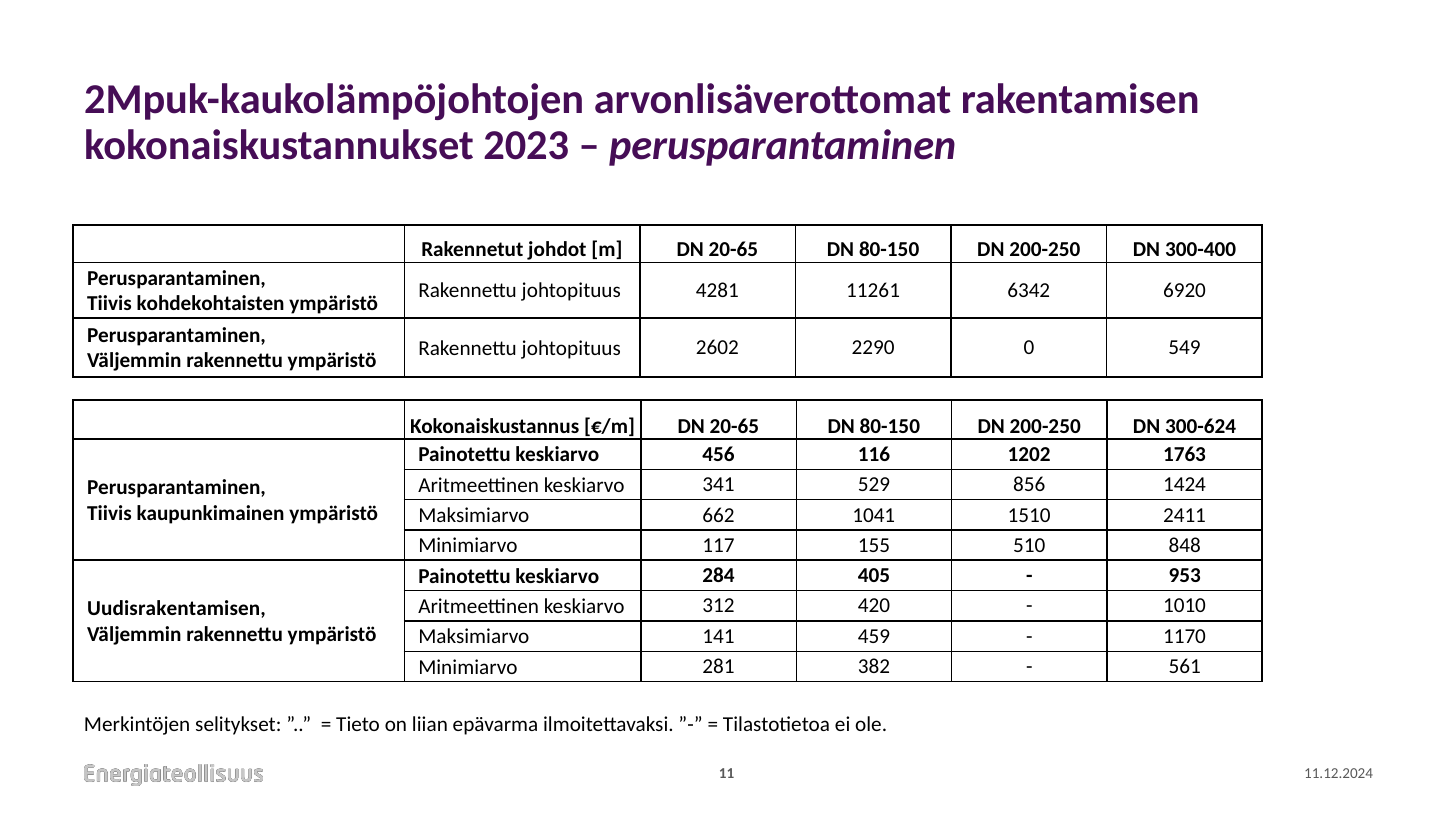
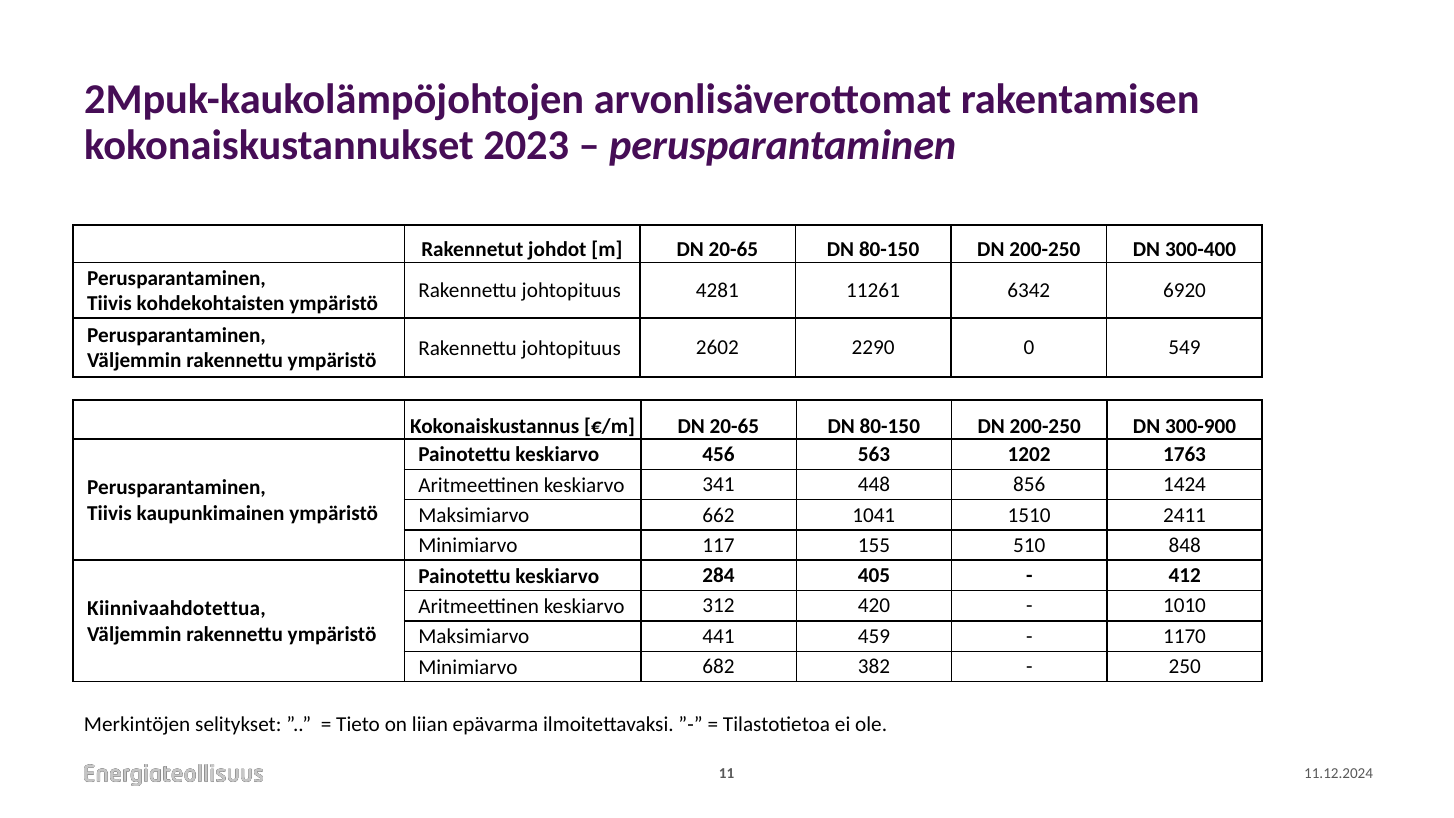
300-624: 300-624 -> 300-900
116: 116 -> 563
529: 529 -> 448
953: 953 -> 412
Uudisrakentamisen: Uudisrakentamisen -> Kiinnivaahdotettua
141: 141 -> 441
281: 281 -> 682
561: 561 -> 250
